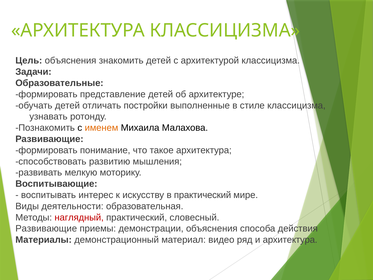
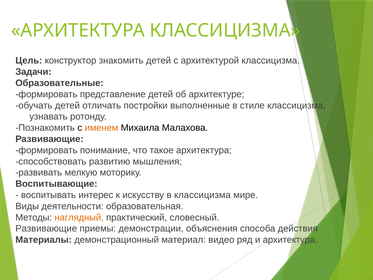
Цель объяснения: объяснения -> конструктор
в практический: практический -> классицизма
наглядный colour: red -> orange
